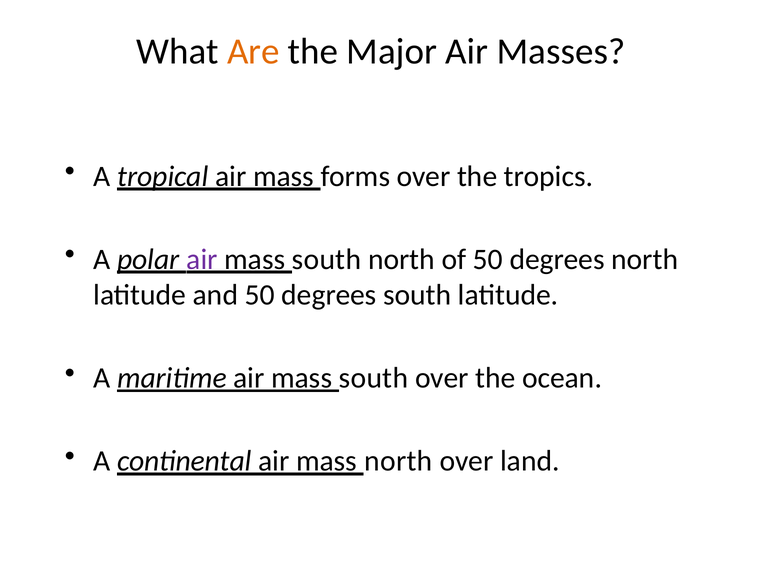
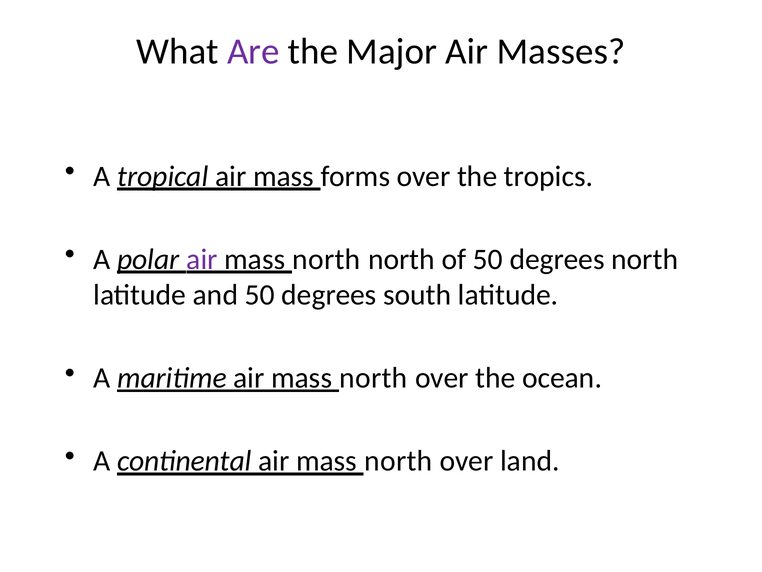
Are colour: orange -> purple
south at (326, 259): south -> north
maritime air mass south: south -> north
